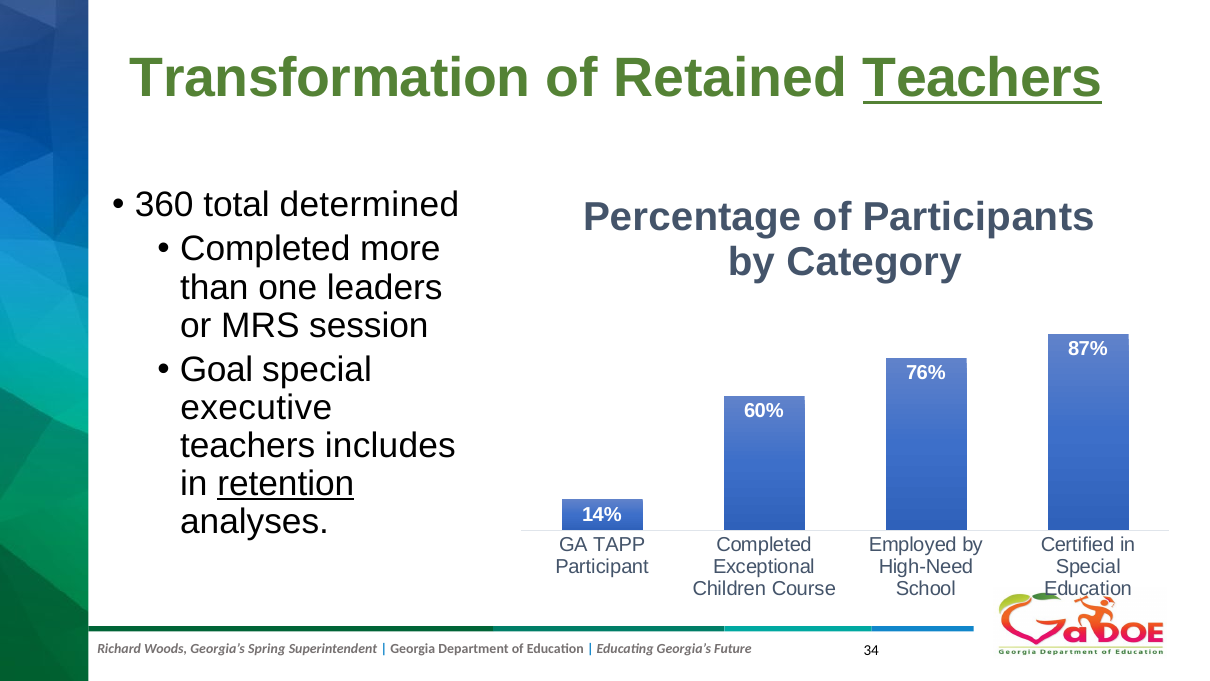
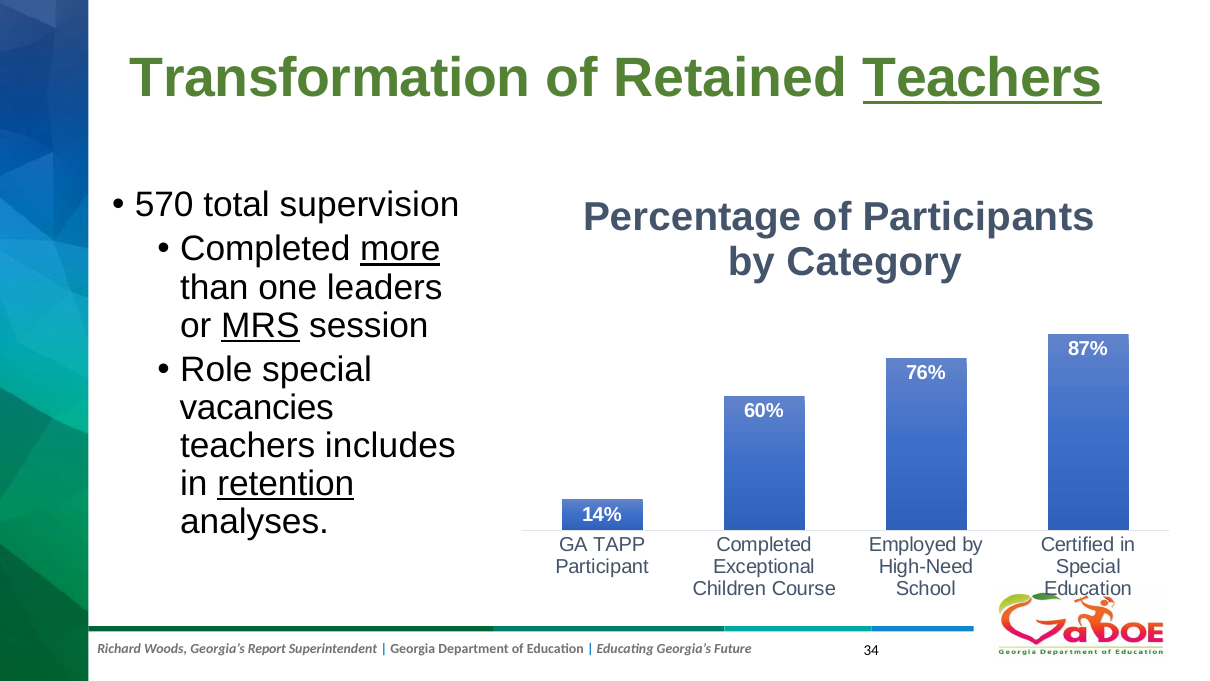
360: 360 -> 570
determined: determined -> supervision
more underline: none -> present
MRS underline: none -> present
Goal: Goal -> Role
executive: executive -> vacancies
Spring: Spring -> Report
